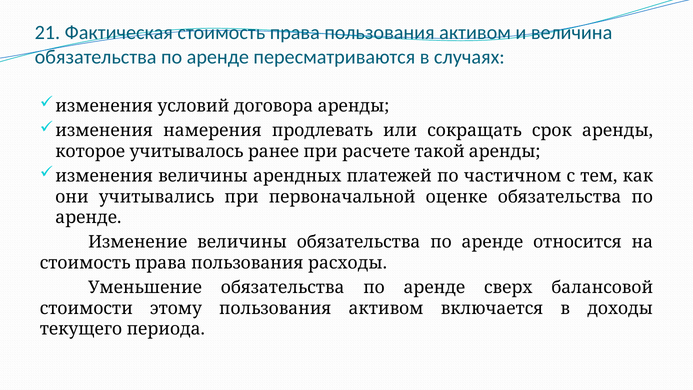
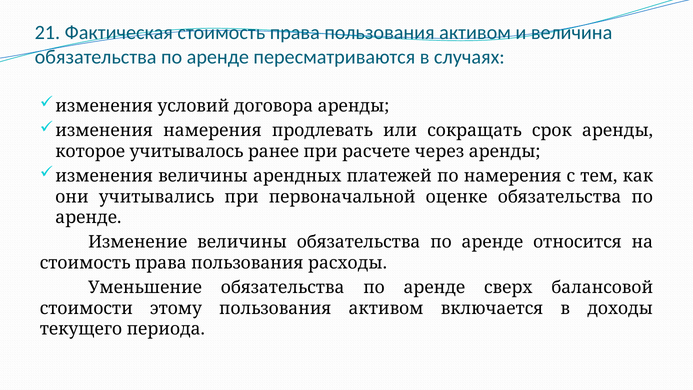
такой: такой -> через
по частичном: частичном -> намерения
